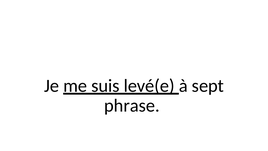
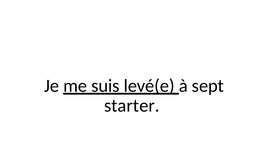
phrase: phrase -> starter
